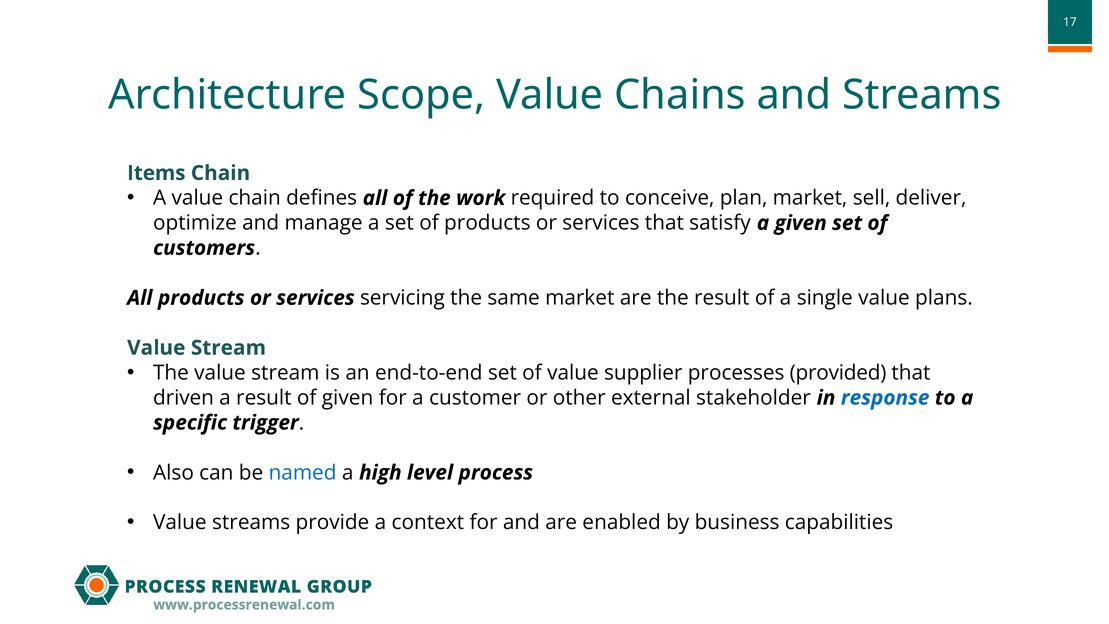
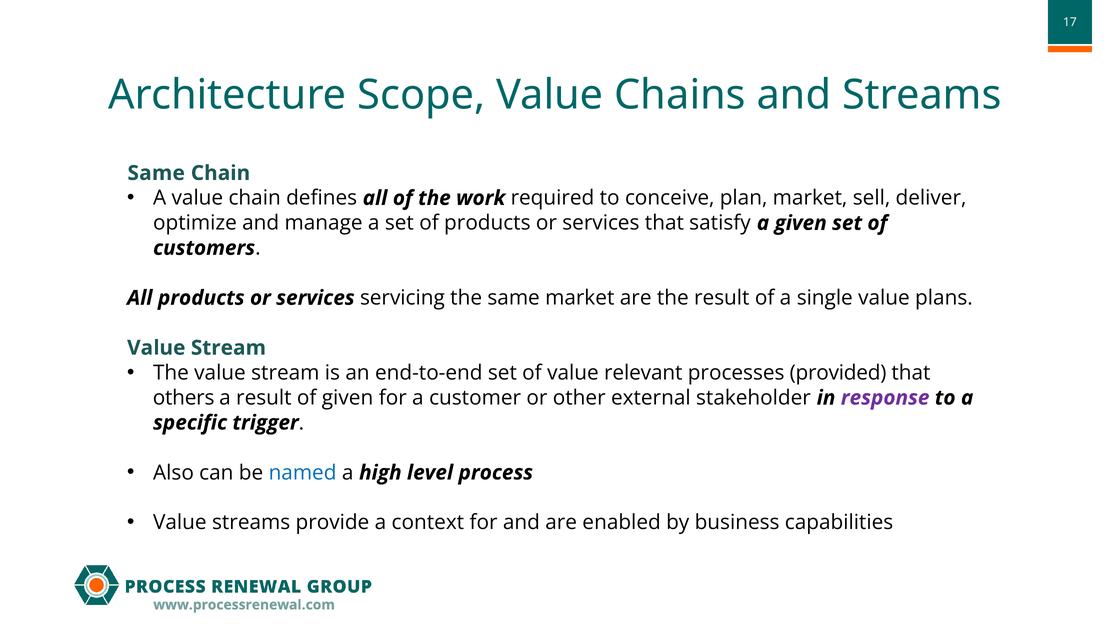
Items at (156, 173): Items -> Same
supplier: supplier -> relevant
driven: driven -> others
response colour: blue -> purple
